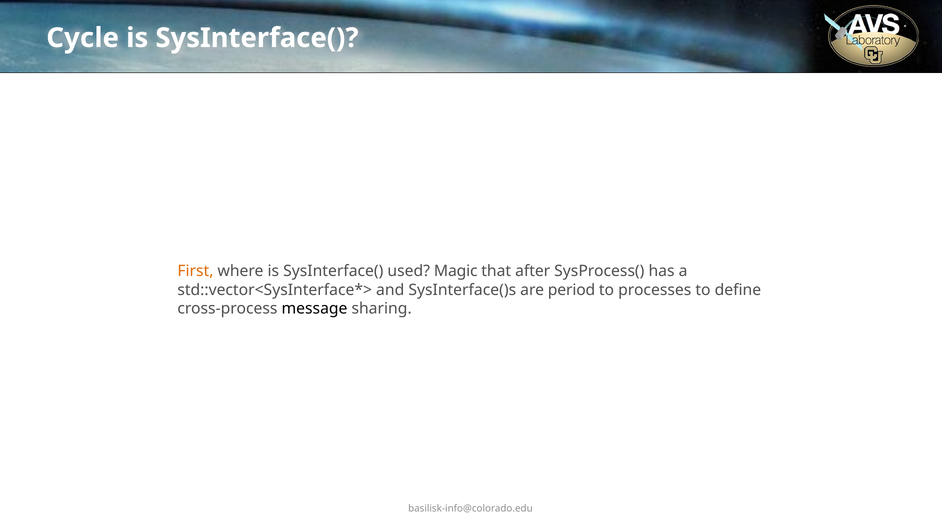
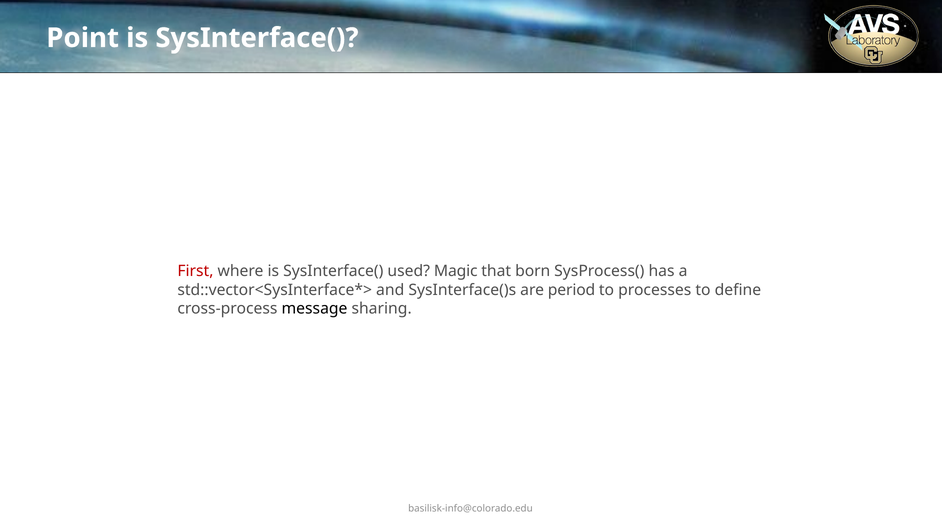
Cycle: Cycle -> Point
First colour: orange -> red
after: after -> born
